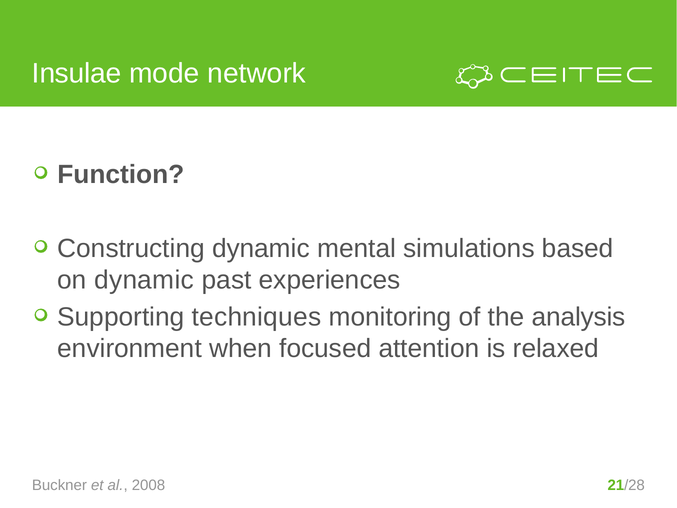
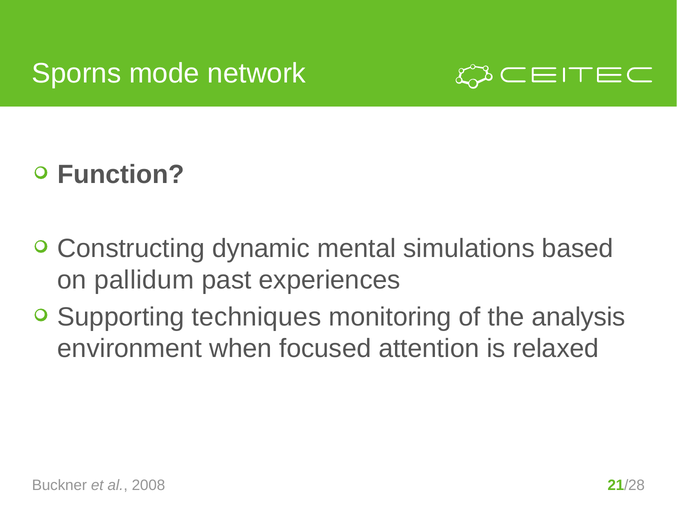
Insulae: Insulae -> Sporns
on dynamic: dynamic -> pallidum
